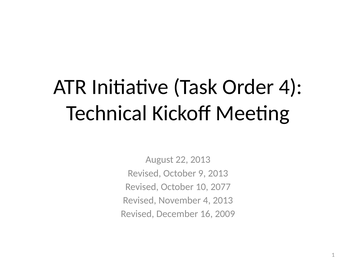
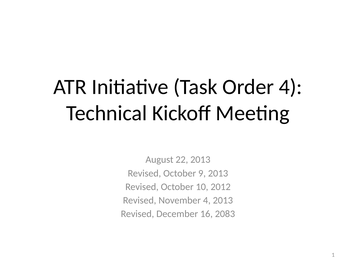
2077: 2077 -> 2012
2009: 2009 -> 2083
